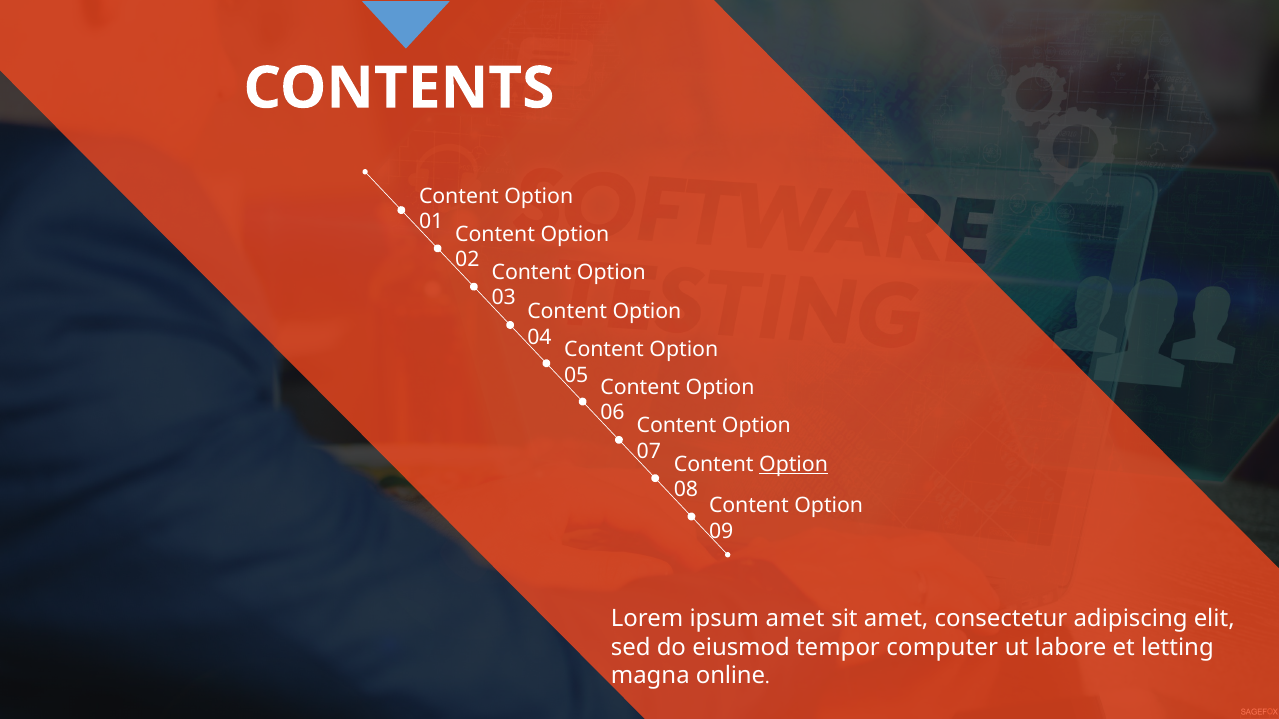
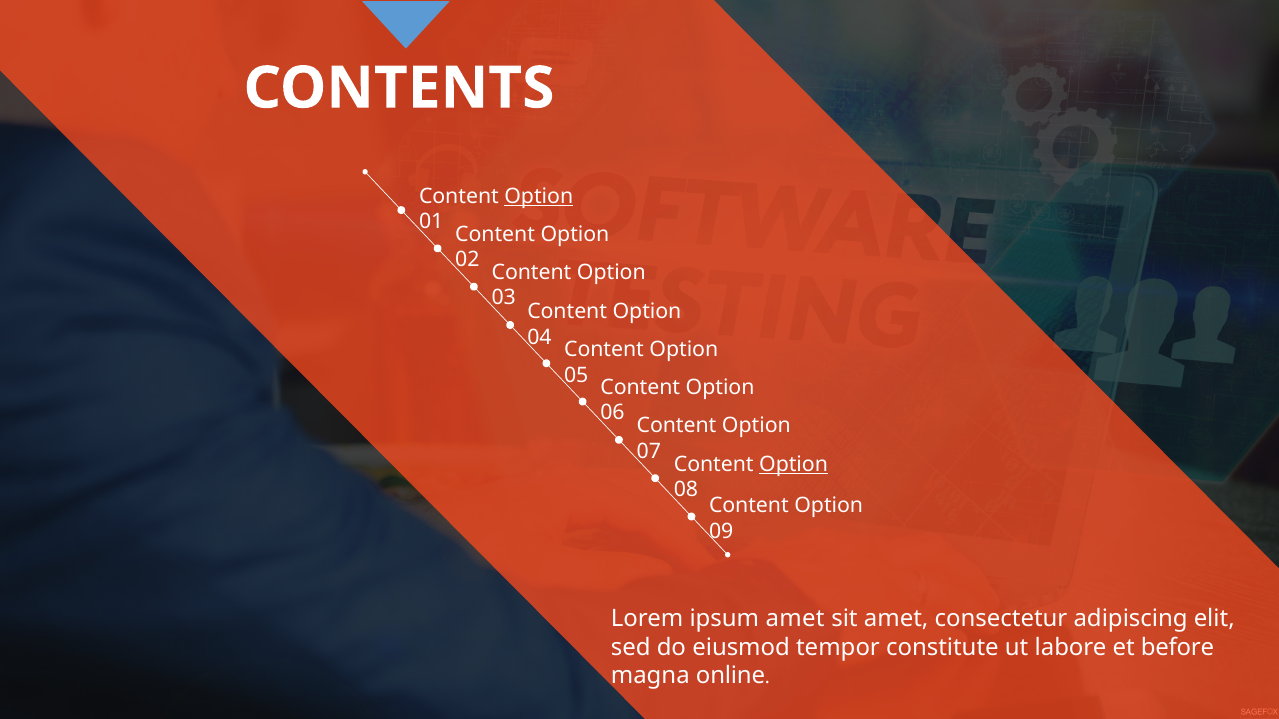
Option at (539, 196) underline: none -> present
computer: computer -> constitute
letting: letting -> before
